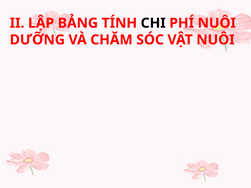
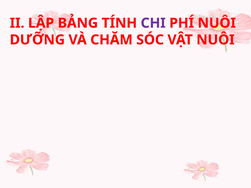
CHI colour: black -> purple
